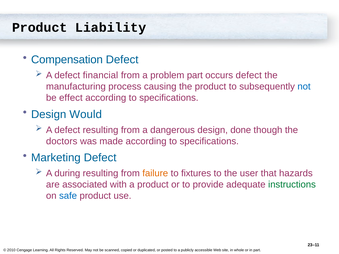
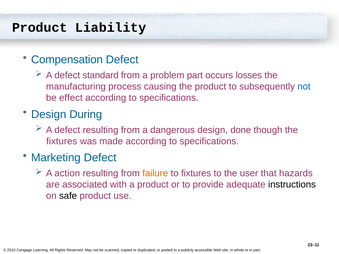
financial: financial -> standard
occurs defect: defect -> losses
Would: Would -> During
doctors at (62, 141): doctors -> fixtures
during: during -> action
instructions colour: green -> black
safe colour: blue -> black
